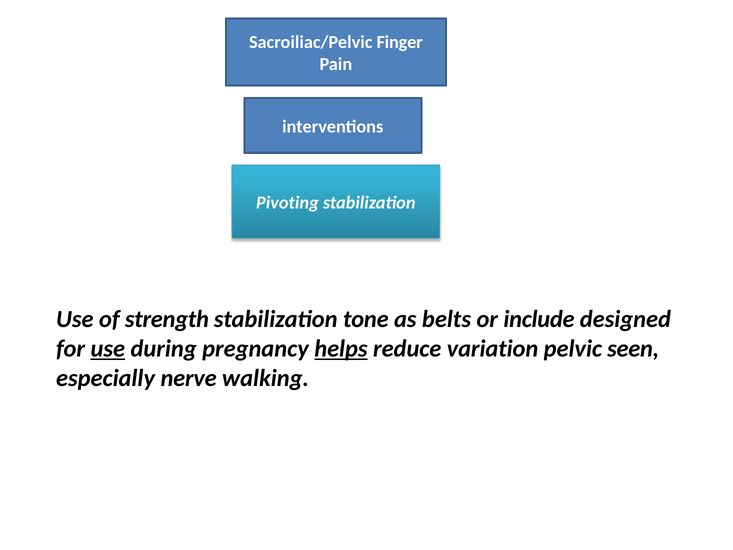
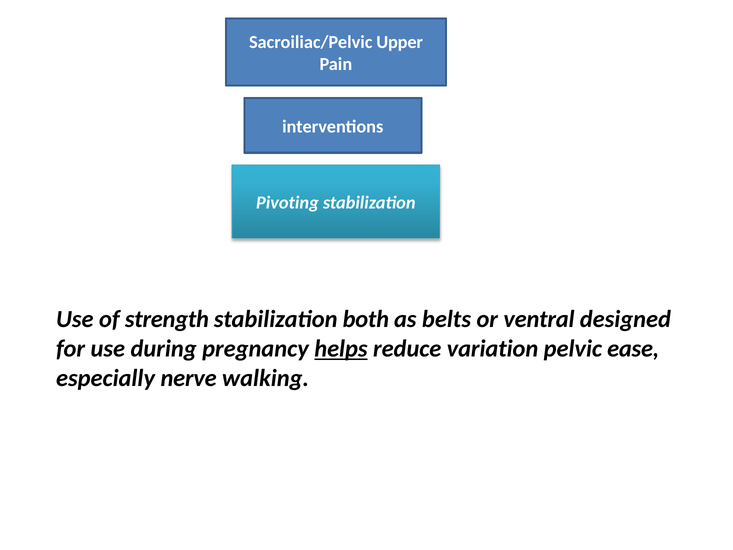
Finger: Finger -> Upper
tone: tone -> both
include: include -> ventral
use at (108, 349) underline: present -> none
seen: seen -> ease
